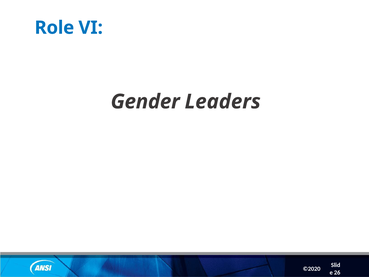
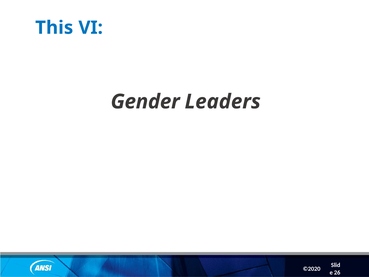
Role: Role -> This
